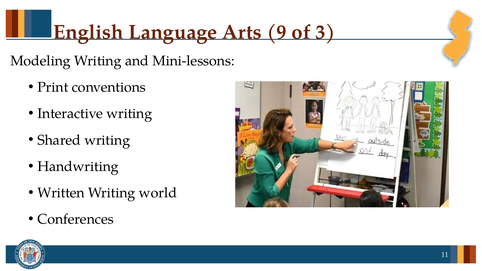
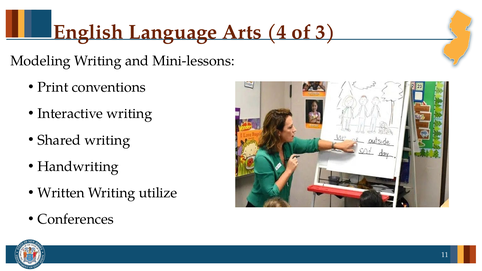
9: 9 -> 4
world: world -> utilize
